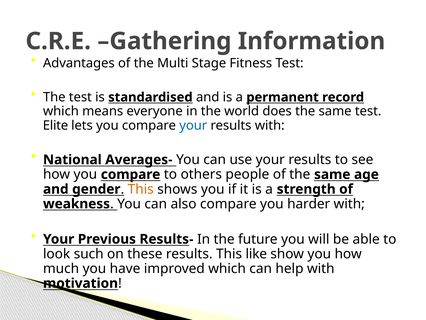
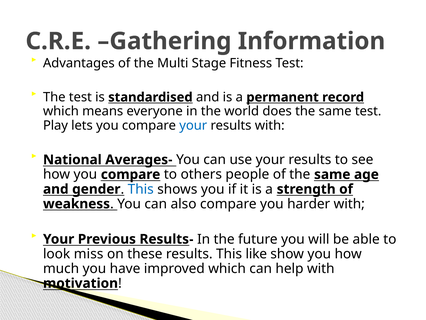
Elite: Elite -> Play
This at (141, 189) colour: orange -> blue
such: such -> miss
